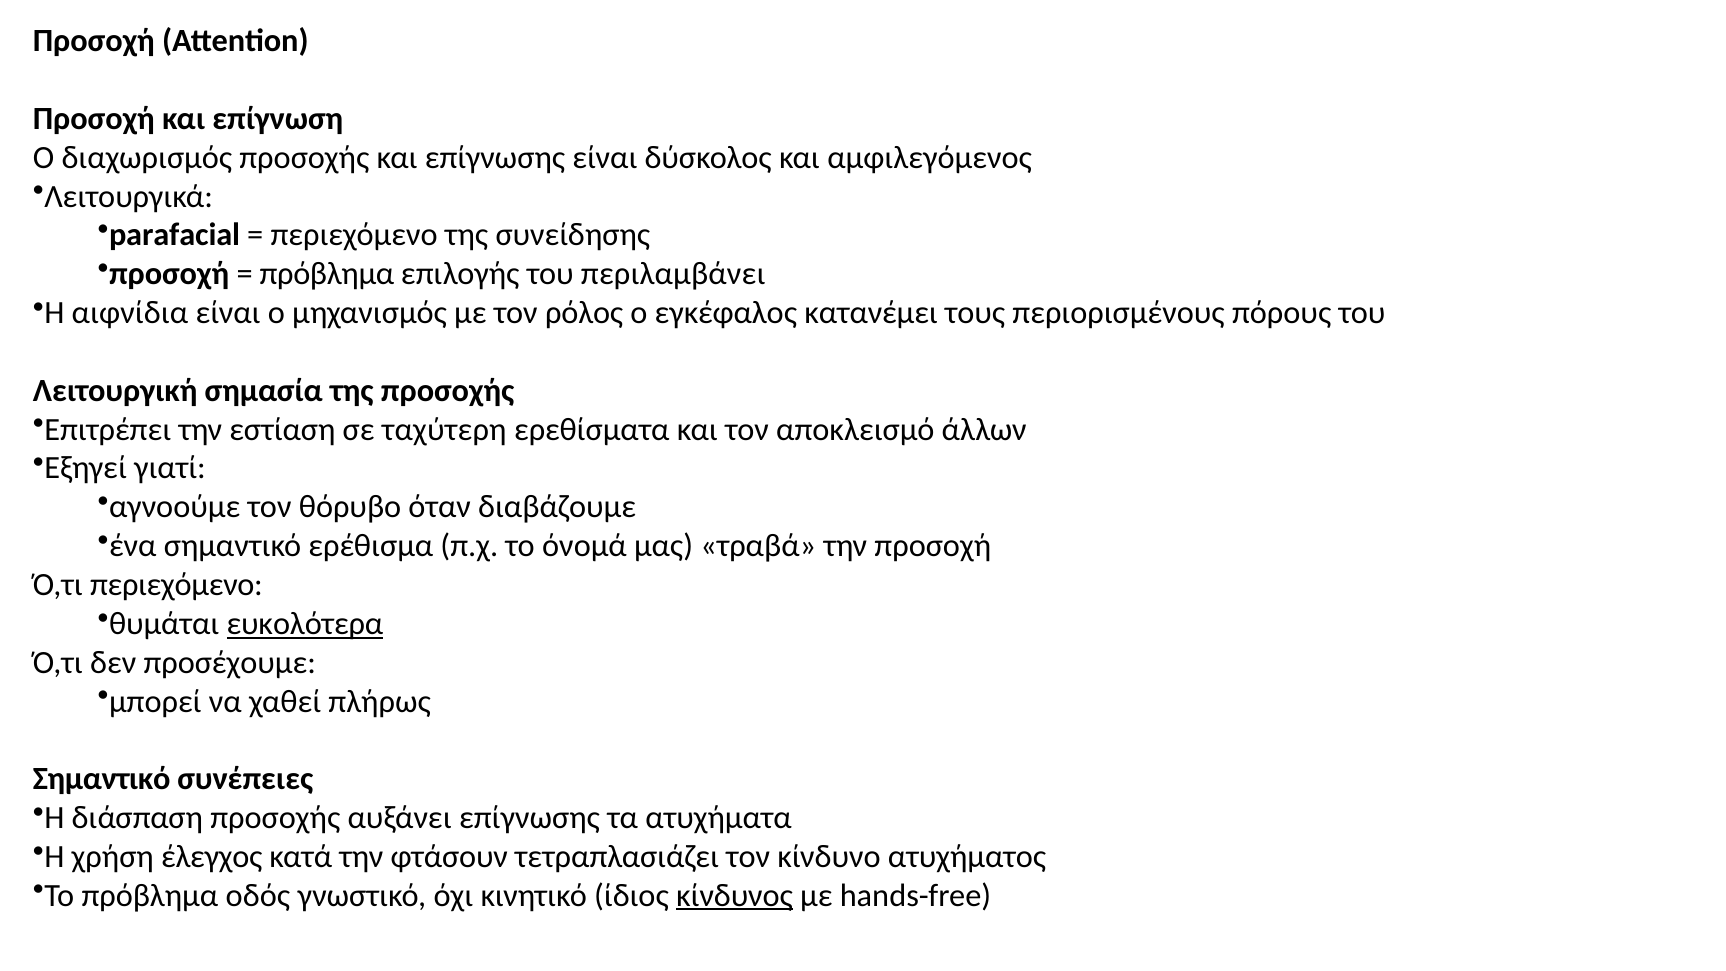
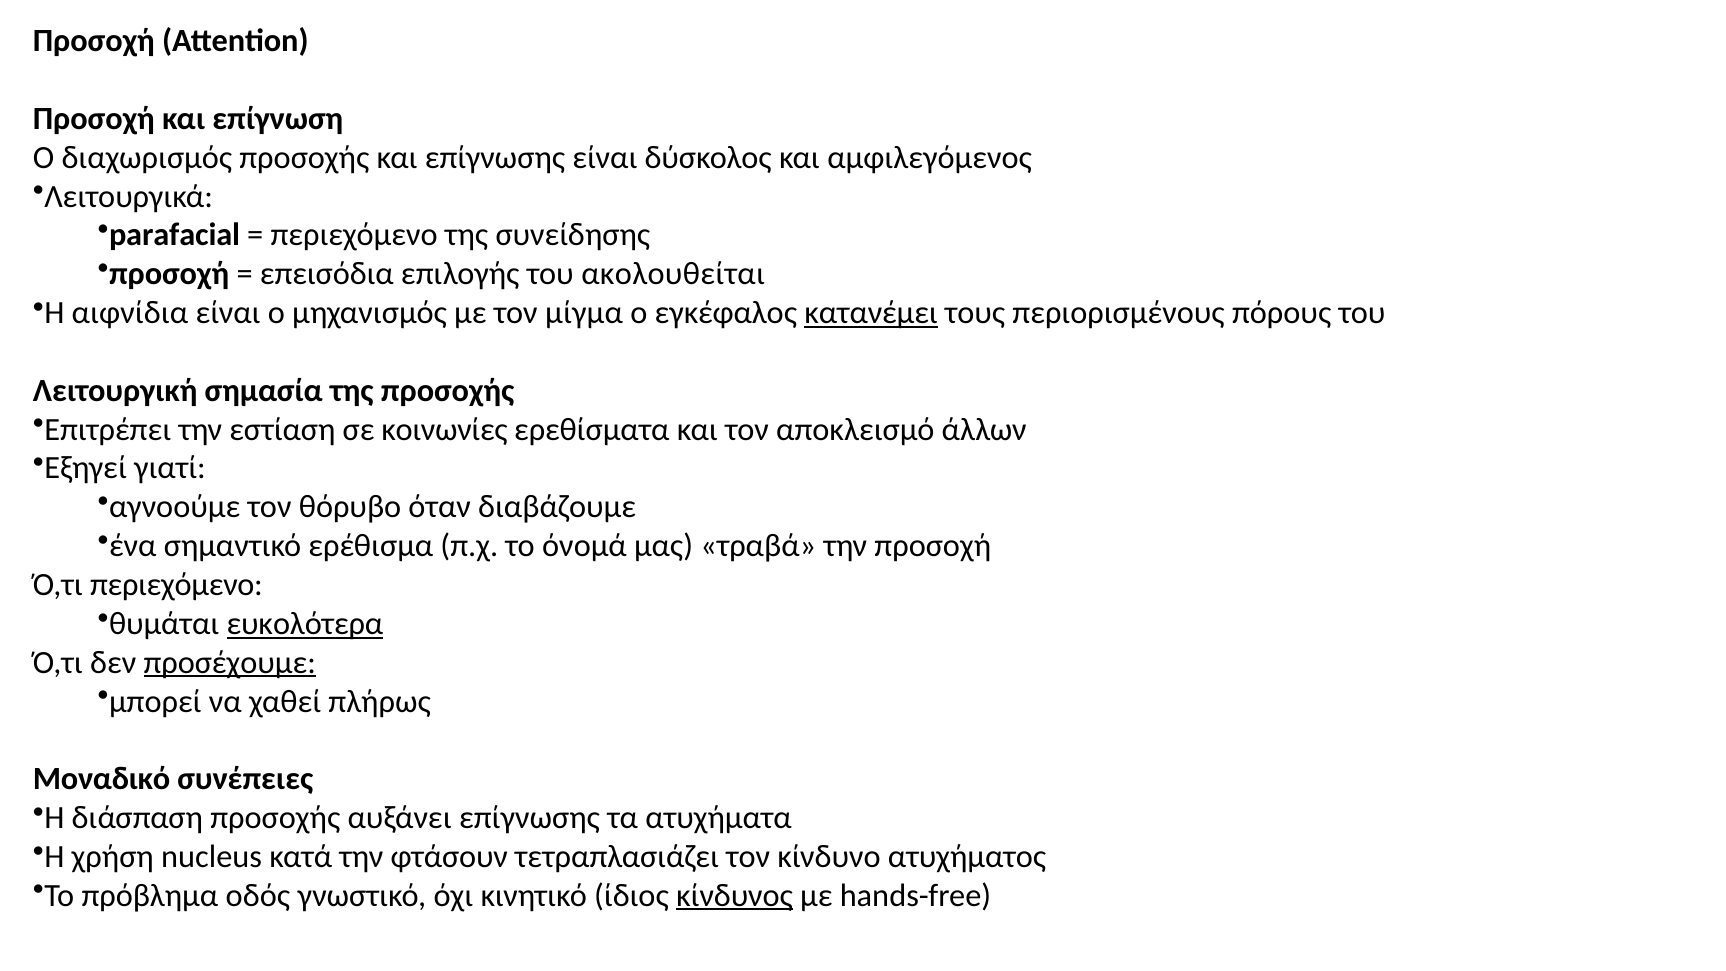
πρόβλημα at (327, 274): πρόβλημα -> επεισόδια
περιλαμβάνει: περιλαμβάνει -> ακολουθείται
ρόλος: ρόλος -> μίγμα
κατανέμει underline: none -> present
ταχύτερη: ταχύτερη -> κοινωνίες
προσέχουμε underline: none -> present
Σημαντικό at (102, 779): Σημαντικό -> Μοναδικό
έλεγχος: έλεγχος -> nucleus
